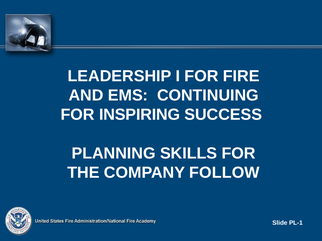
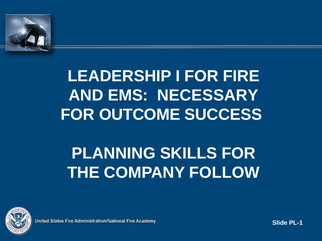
CONTINUING: CONTINUING -> NECESSARY
INSPIRING: INSPIRING -> OUTCOME
